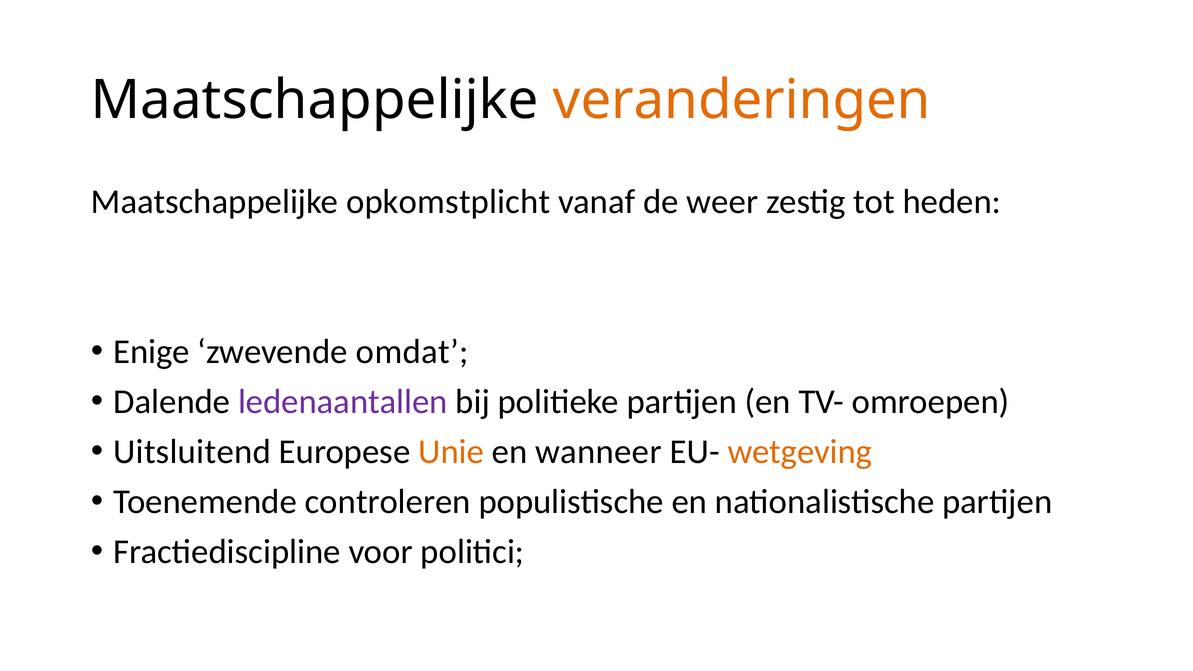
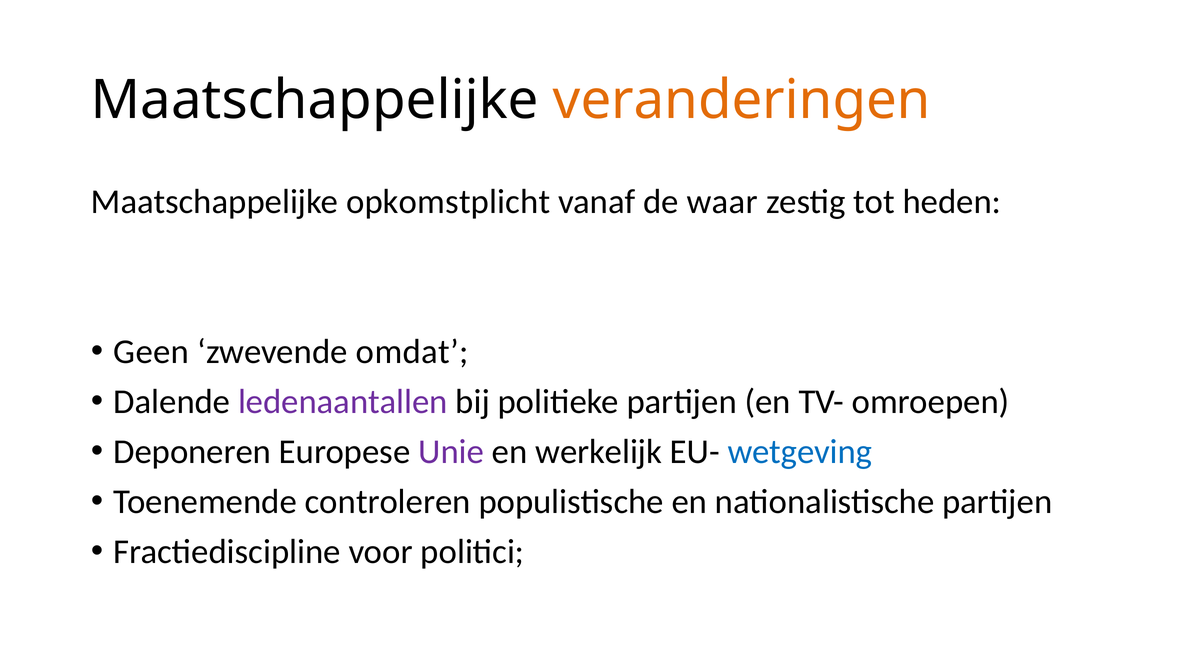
weer: weer -> waar
Enige: Enige -> Geen
Uitsluitend: Uitsluitend -> Deponeren
Unie colour: orange -> purple
wanneer: wanneer -> werkelijk
wetgeving colour: orange -> blue
